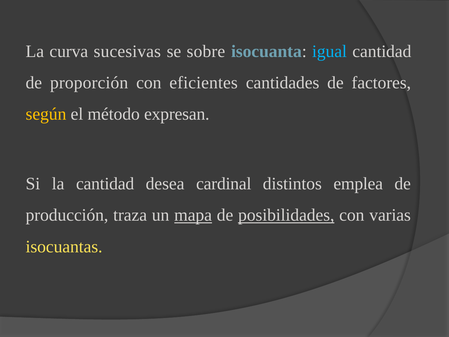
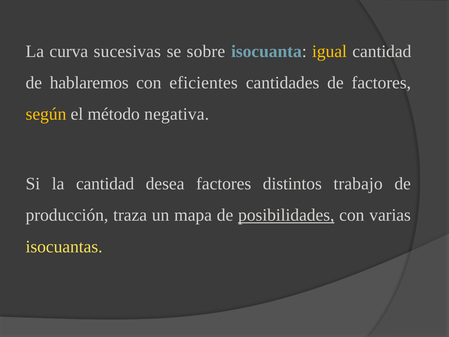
igual colour: light blue -> yellow
proporción: proporción -> hablaremos
expresan: expresan -> negativa
desea cardinal: cardinal -> factores
emplea: emplea -> trabajo
mapa underline: present -> none
